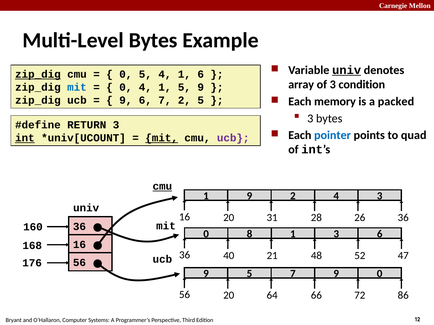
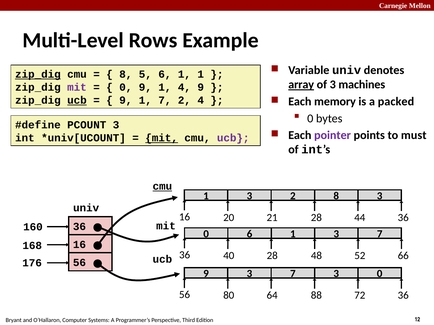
Multi-Level Bytes: Bytes -> Rows
univ at (347, 70) underline: present -> none
0 at (126, 74): 0 -> 8
5 4: 4 -> 6
1 6: 6 -> 1
array underline: none -> present
condition: condition -> machines
mit at (77, 87) colour: blue -> purple
0 4: 4 -> 9
1 5: 5 -> 4
ucb at (77, 100) underline: none -> present
6 at (145, 100): 6 -> 1
2 5: 5 -> 4
3 at (310, 119): 3 -> 0
RETURN: RETURN -> PCOUNT
pointer colour: blue -> purple
quad: quad -> must
int underline: present -> none
9 at (249, 196): 9 -> 3
2 4: 4 -> 8
31: 31 -> 21
26: 26 -> 44
0 8: 8 -> 6
1 3 6: 6 -> 7
40 21: 21 -> 28
47: 47 -> 66
9 5: 5 -> 3
7 9: 9 -> 3
56 20: 20 -> 80
66: 66 -> 88
72 86: 86 -> 36
